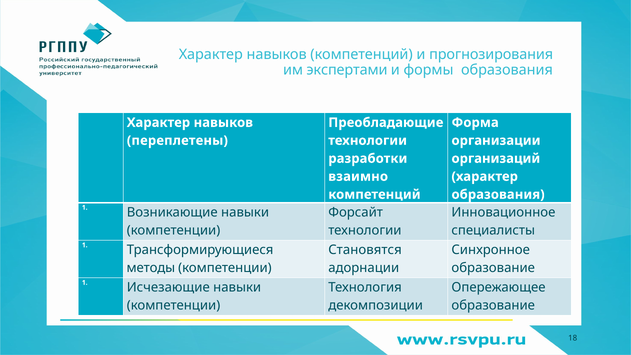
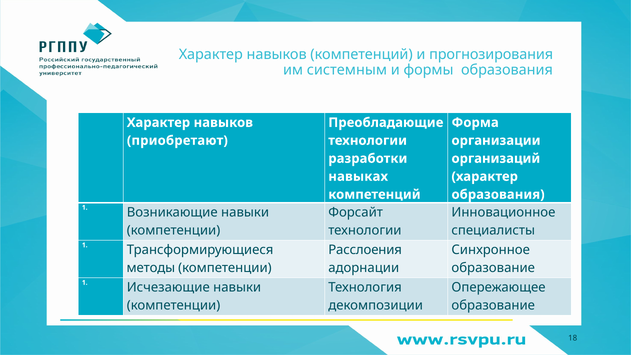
экспертами: экспертами -> системным
переплетены: переплетены -> приобретают
взаимно: взаимно -> навыках
Становятся: Становятся -> Расслоения
